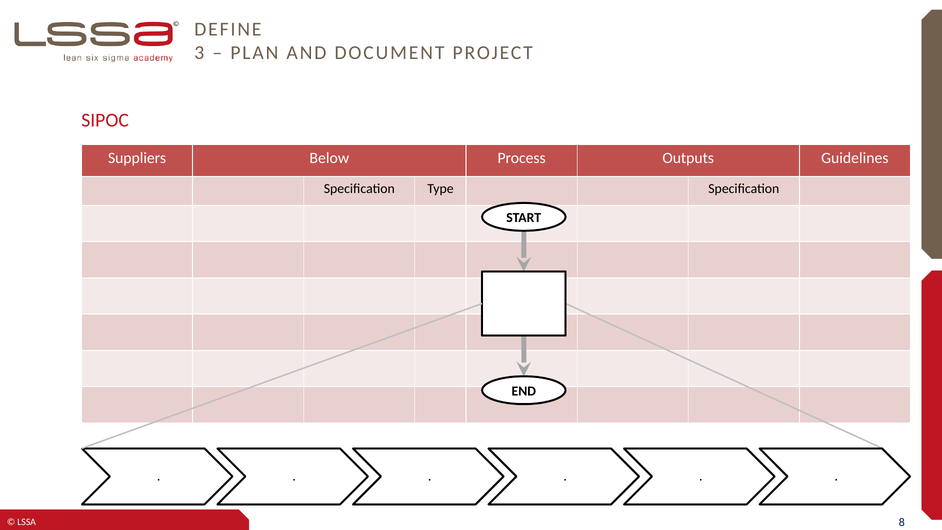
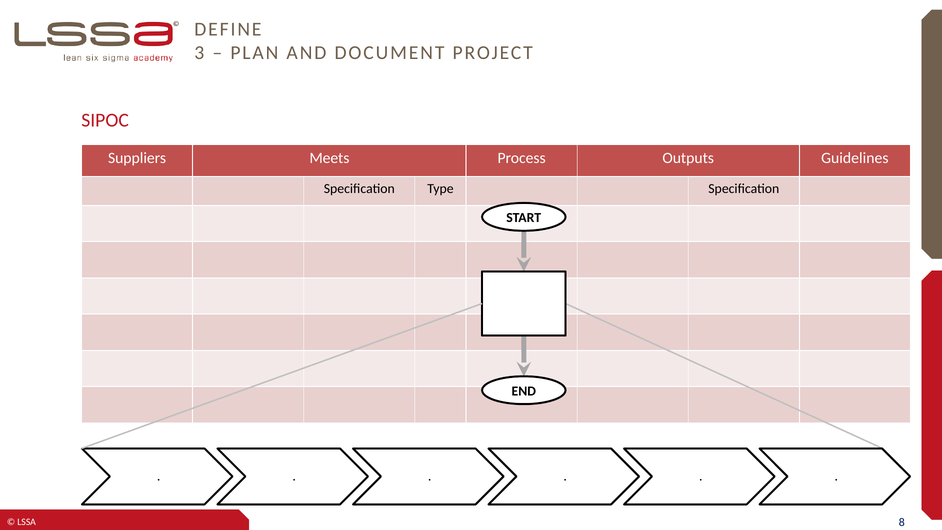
Below: Below -> Meets
